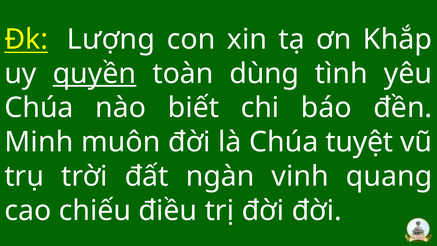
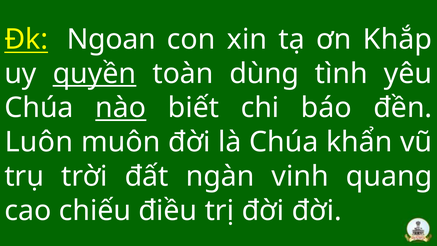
Lượng: Lượng -> Ngoan
nào underline: none -> present
Minh: Minh -> Luôn
tuyệt: tuyệt -> khẩn
